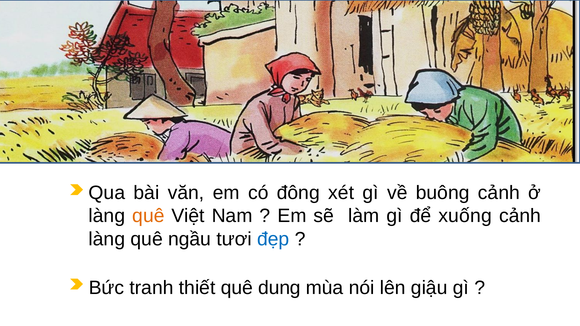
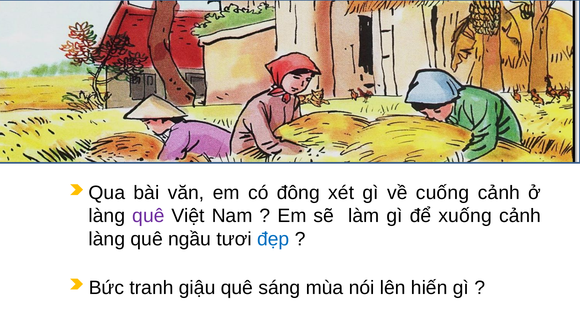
buông: buông -> cuống
quê at (148, 216) colour: orange -> purple
thiết: thiết -> giậu
dung: dung -> sáng
giậu: giậu -> hiến
